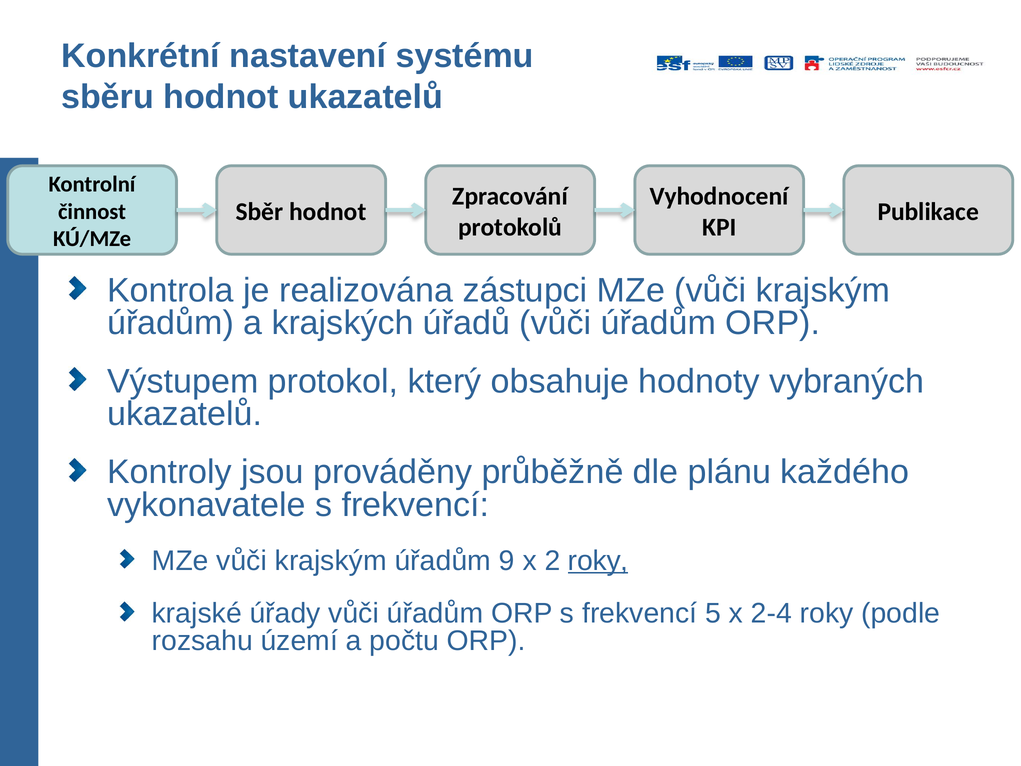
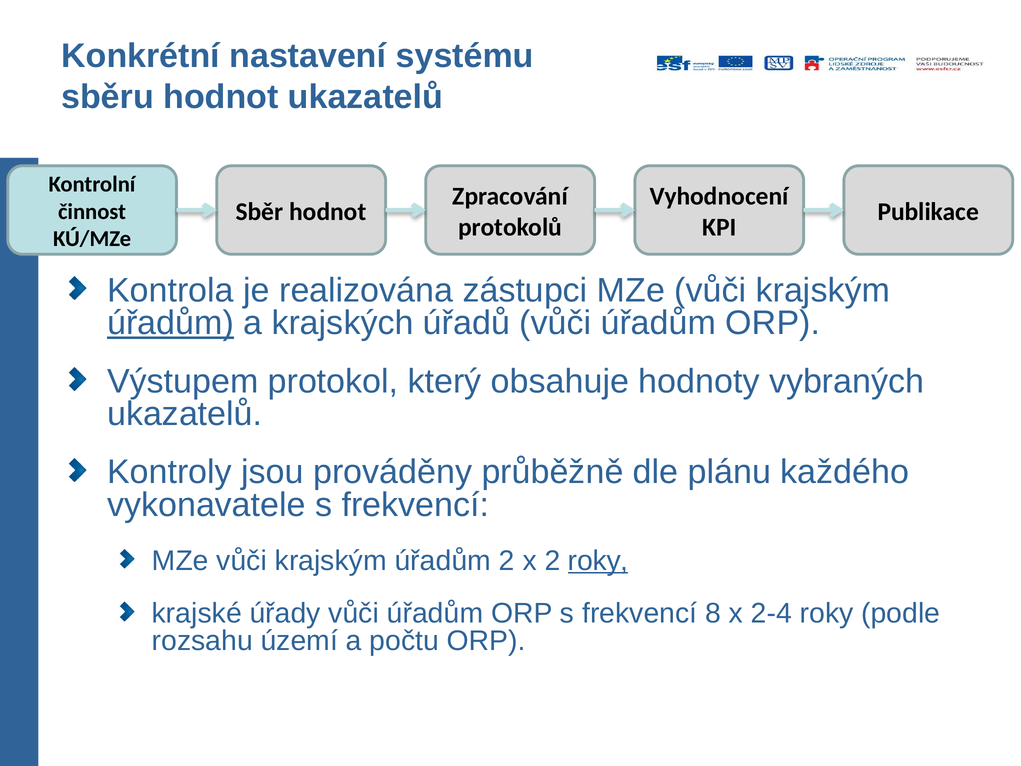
úřadům at (171, 323) underline: none -> present
úřadům 9: 9 -> 2
5: 5 -> 8
